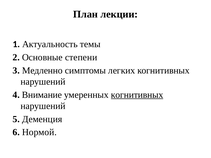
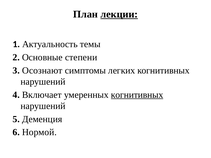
лекции underline: none -> present
Медленно: Медленно -> Осознают
Внимание: Внимание -> Включает
